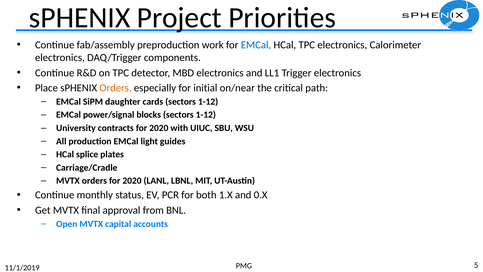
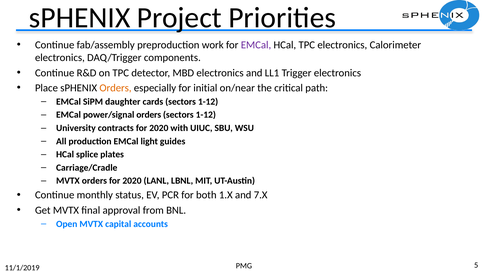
EMCal at (256, 45) colour: blue -> purple
power/signal blocks: blocks -> orders
0.X: 0.X -> 7.X
